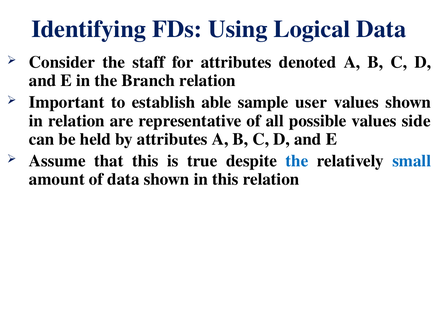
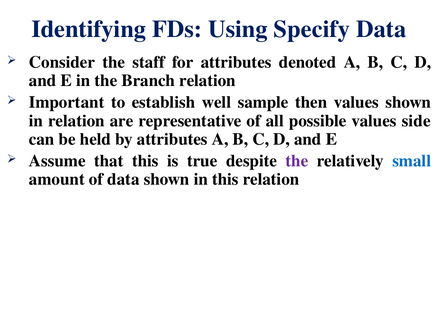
Logical: Logical -> Specify
able: able -> well
user: user -> then
the at (297, 161) colour: blue -> purple
